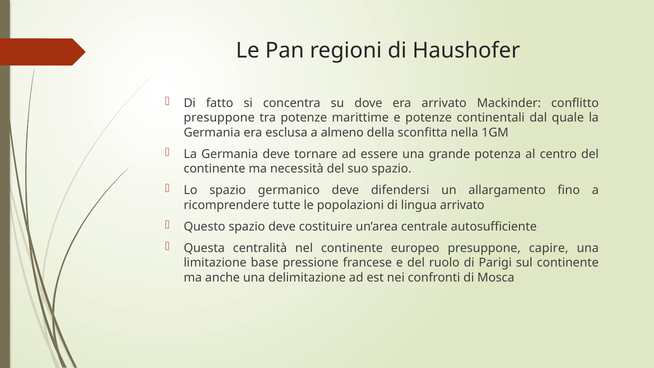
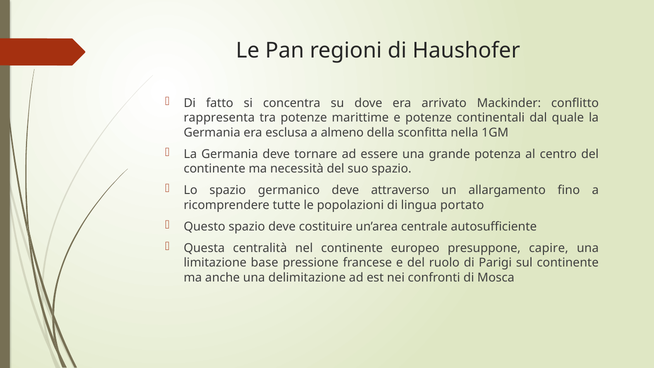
presuppone at (219, 118): presuppone -> rappresenta
difendersi: difendersi -> attraverso
lingua arrivato: arrivato -> portato
